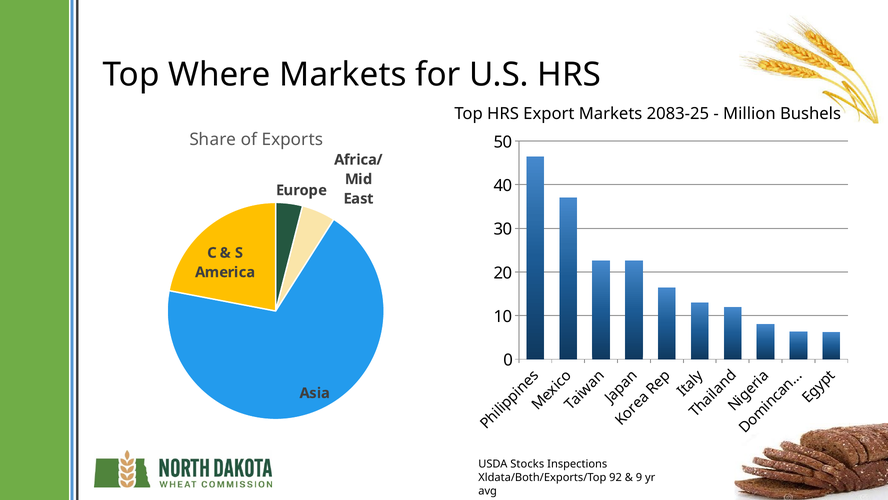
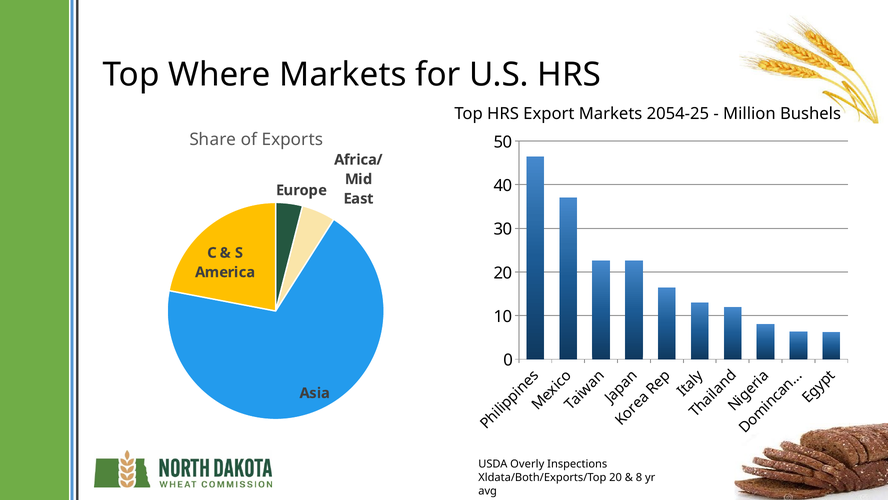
2083-25: 2083-25 -> 2054-25
Stocks: Stocks -> Overly
Xldata/Both/Exports/Top 92: 92 -> 20
9: 9 -> 8
